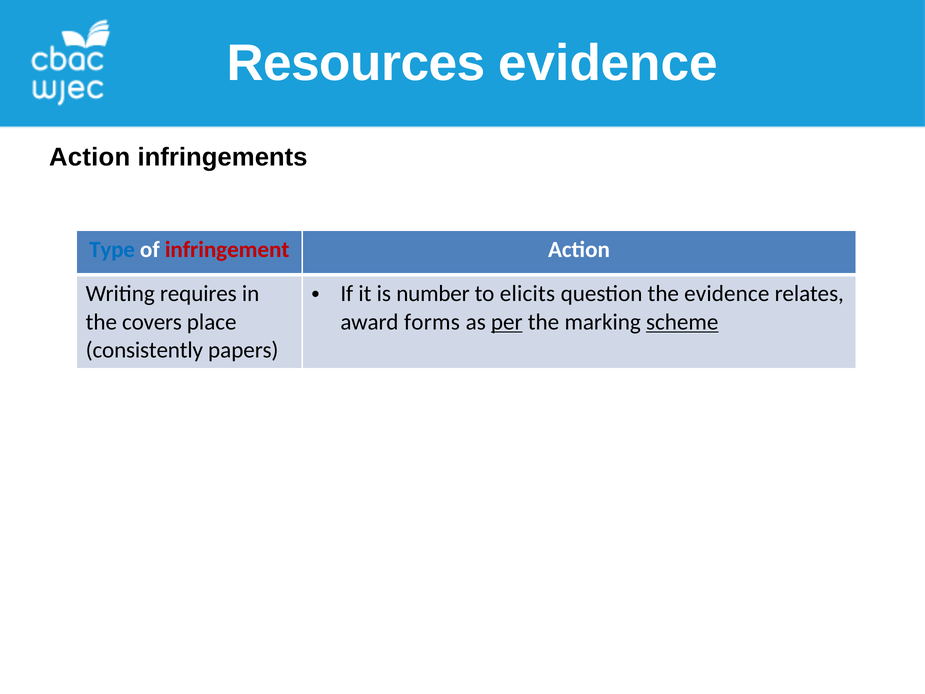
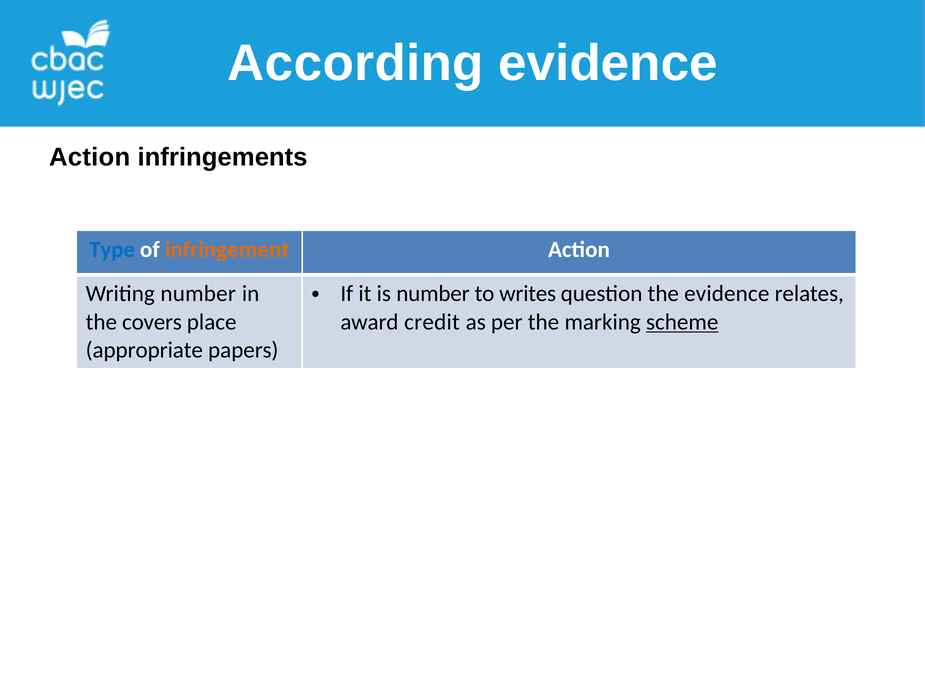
Resources: Resources -> According
infringement colour: red -> orange
elicits: elicits -> writes
Writing requires: requires -> number
forms: forms -> credit
per underline: present -> none
consistently: consistently -> appropriate
